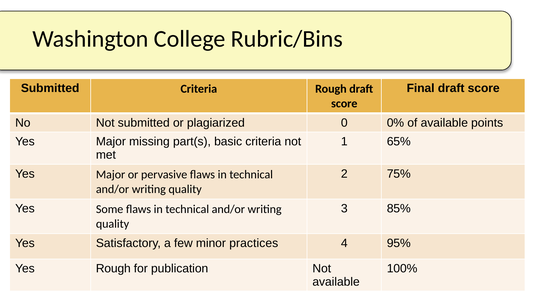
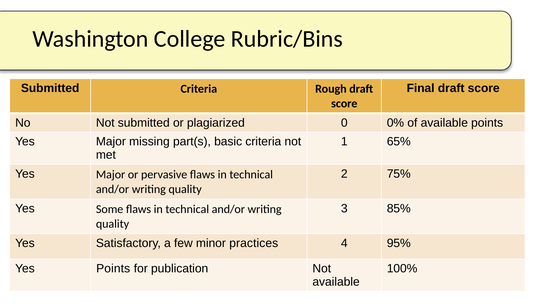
Yes Rough: Rough -> Points
